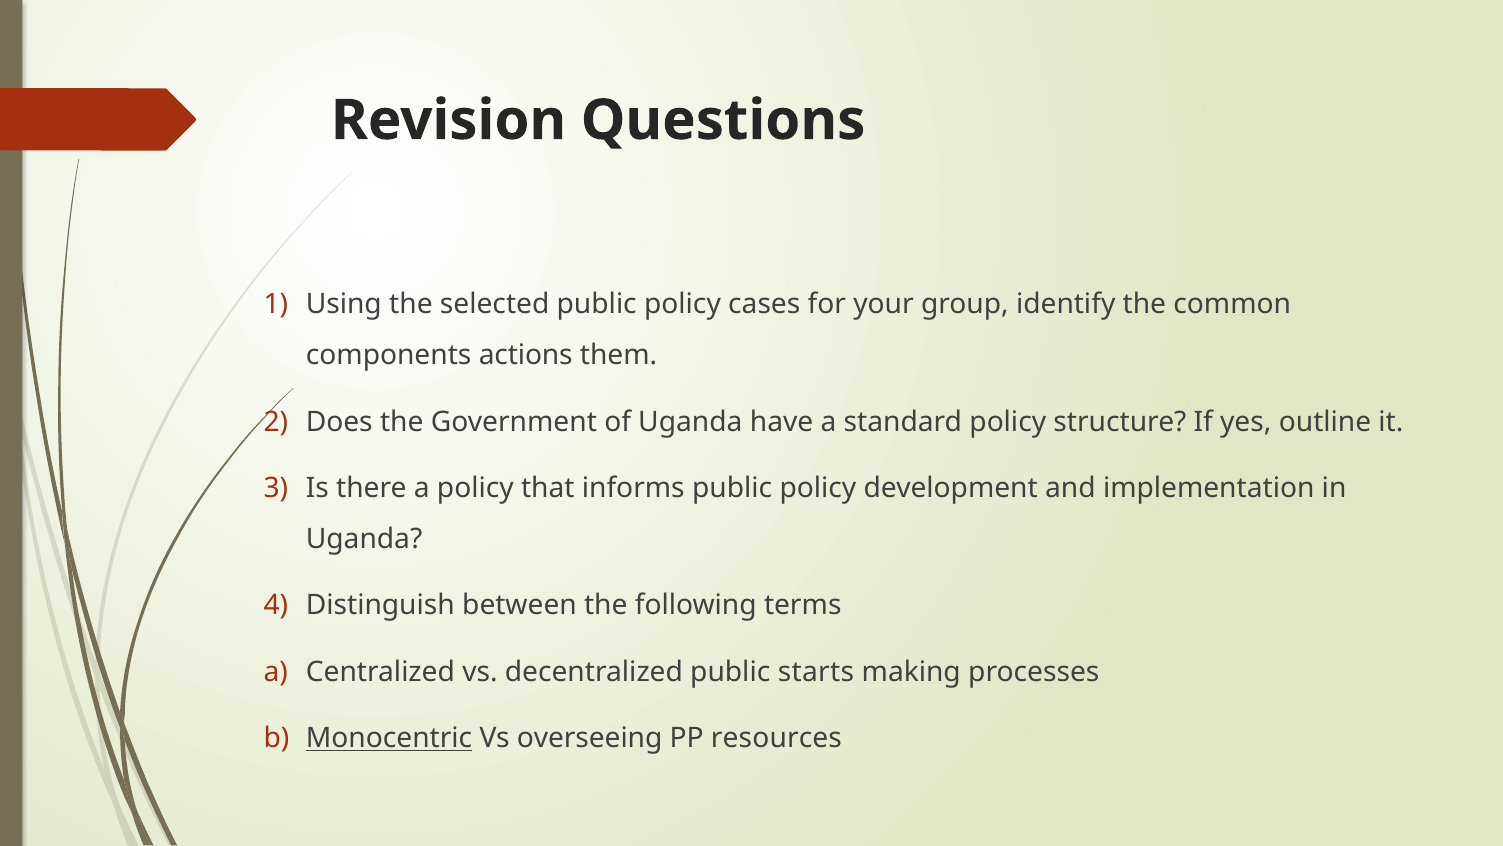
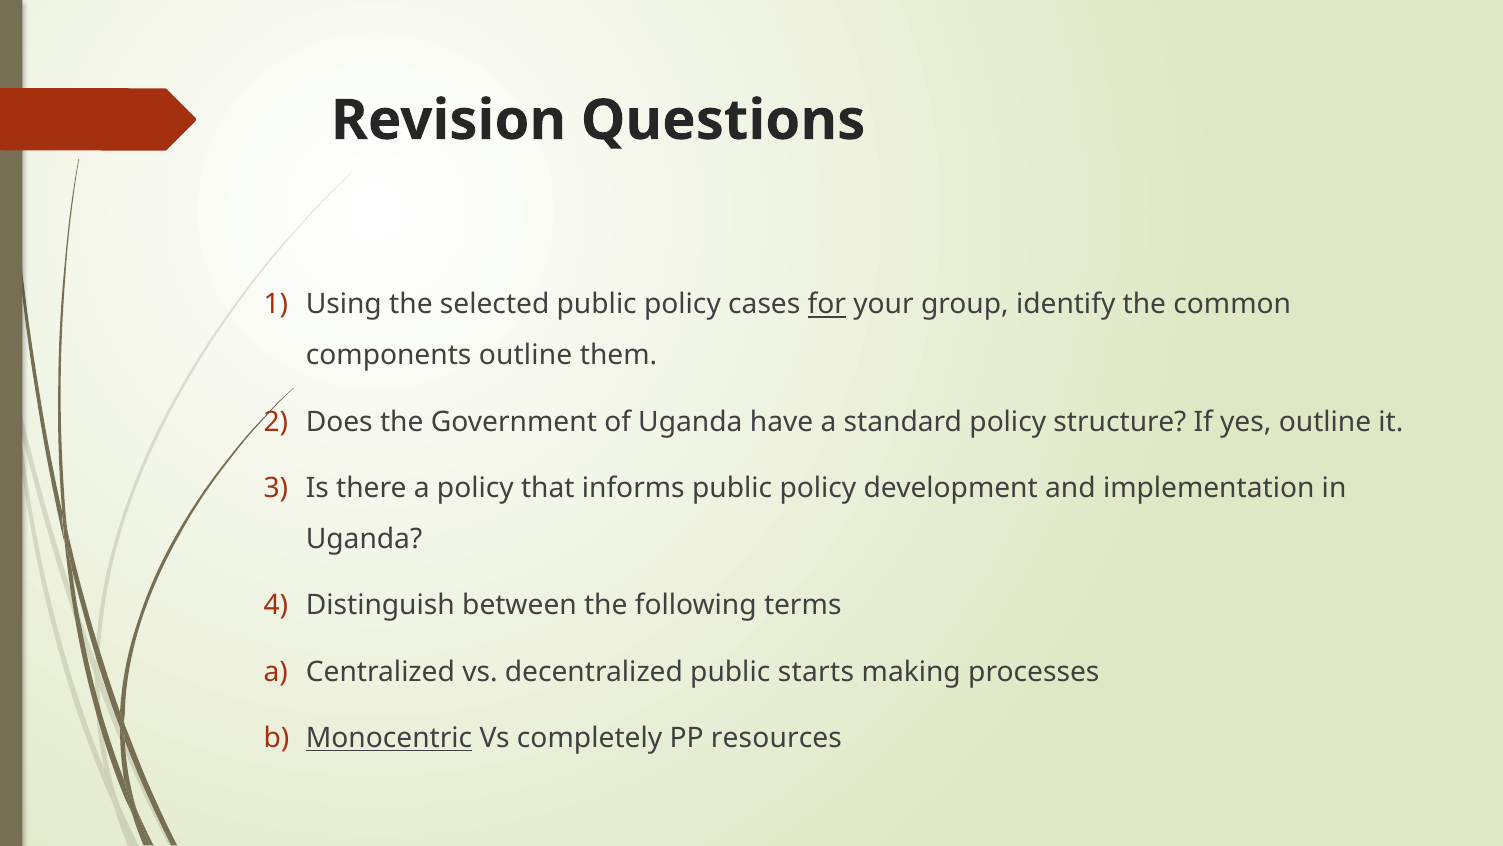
for underline: none -> present
components actions: actions -> outline
overseeing: overseeing -> completely
